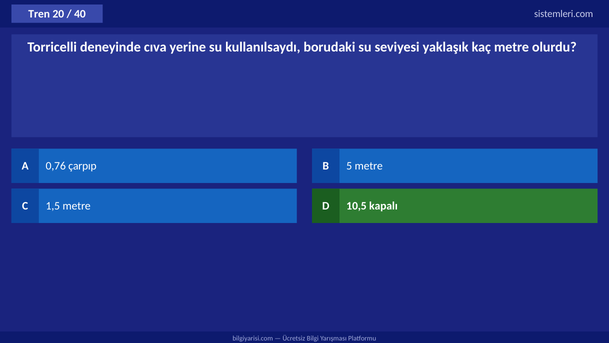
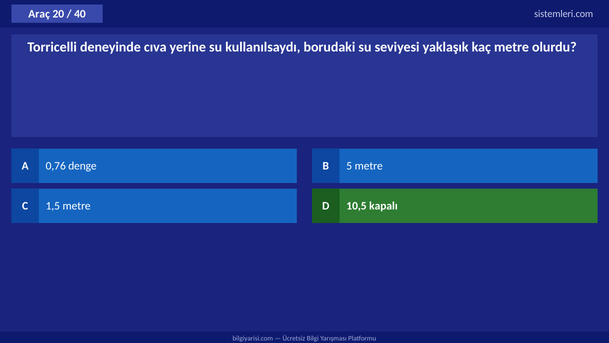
Tren: Tren -> Araç
çarpıp: çarpıp -> denge
